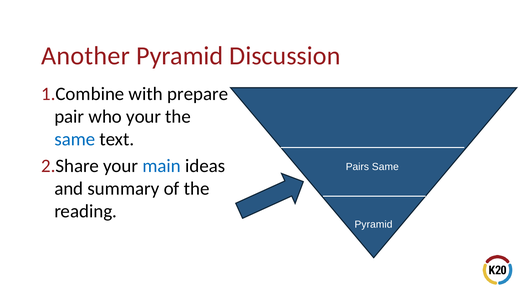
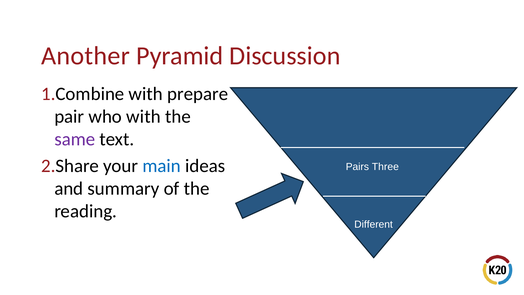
who your: your -> with
same at (75, 139) colour: blue -> purple
Pairs Same: Same -> Three
Pyramid at (374, 224): Pyramid -> Different
